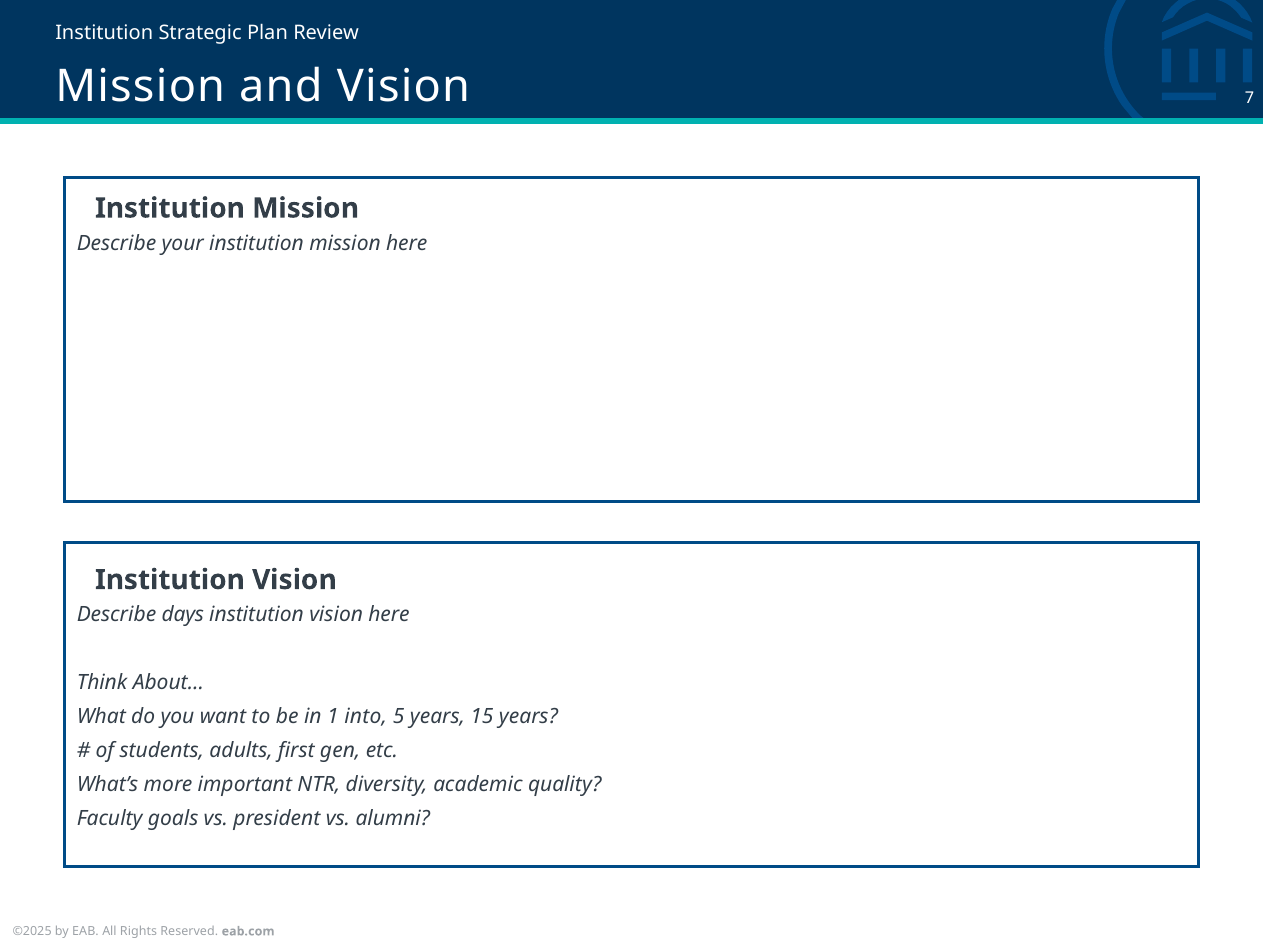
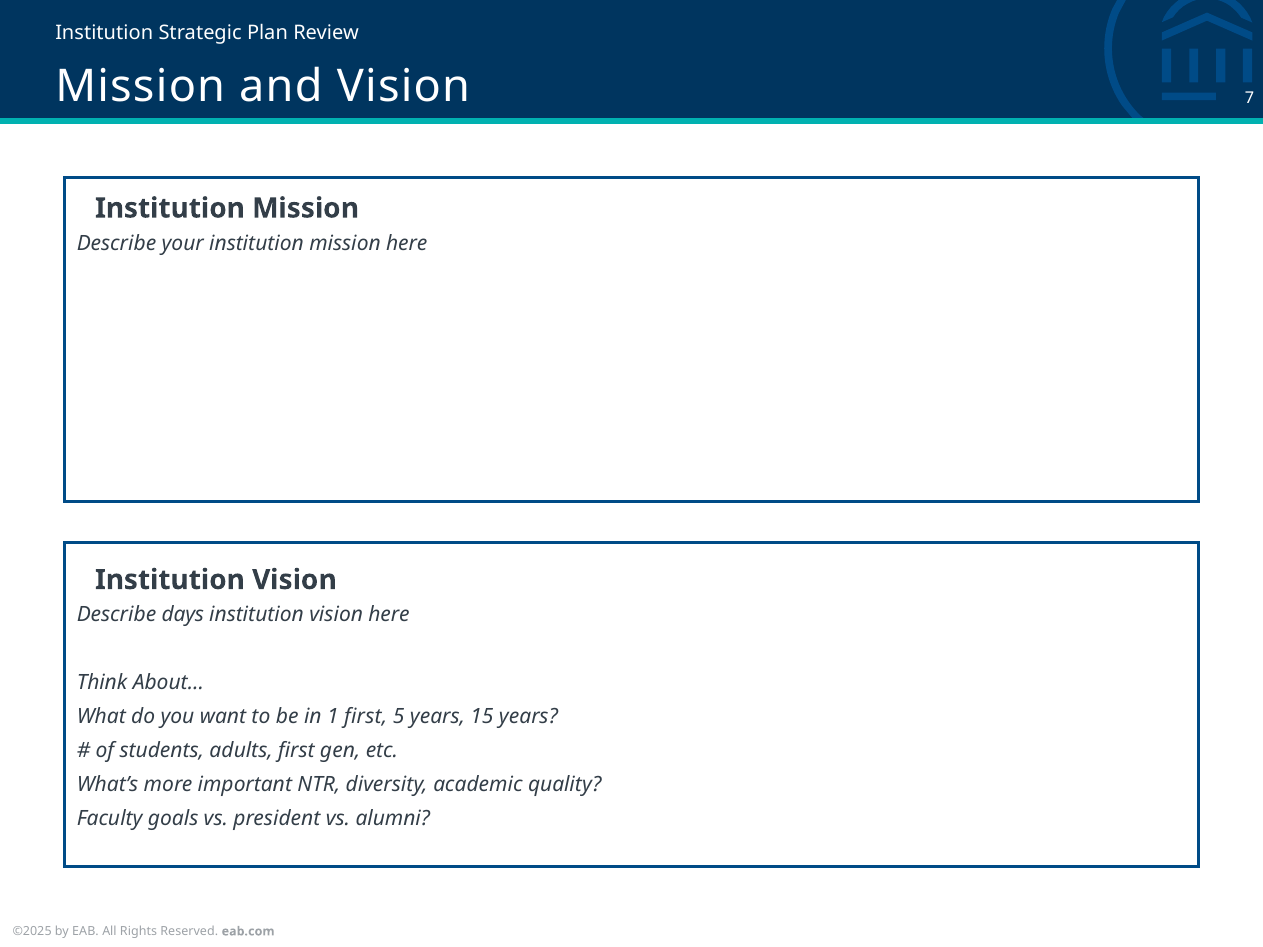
1 into: into -> first
